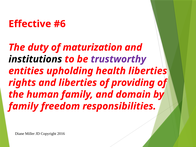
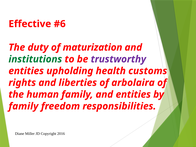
institutions colour: black -> green
health liberties: liberties -> customs
providing: providing -> arbolaira
and domain: domain -> entities
